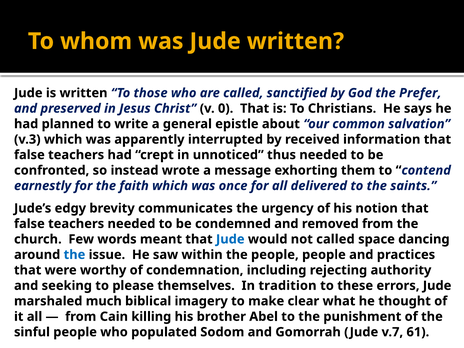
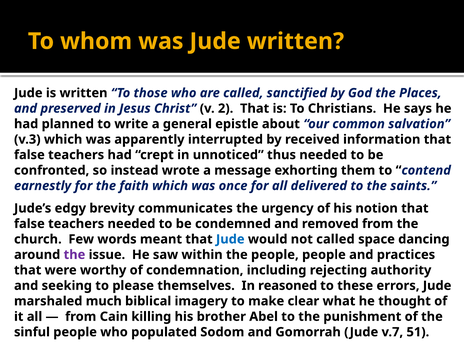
Prefer: Prefer -> Places
0: 0 -> 2
the at (74, 255) colour: blue -> purple
tradition: tradition -> reasoned
61: 61 -> 51
